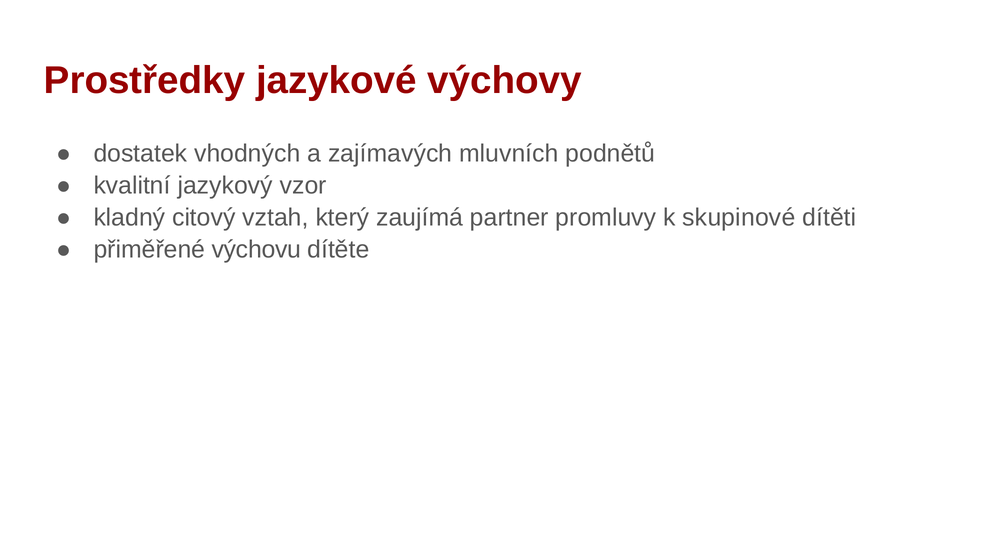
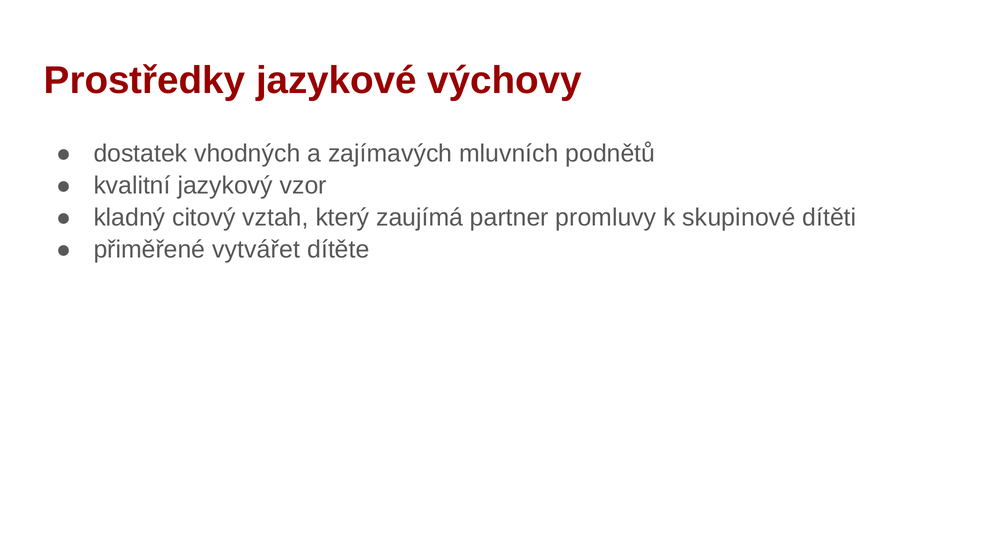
výchovu: výchovu -> vytvářet
